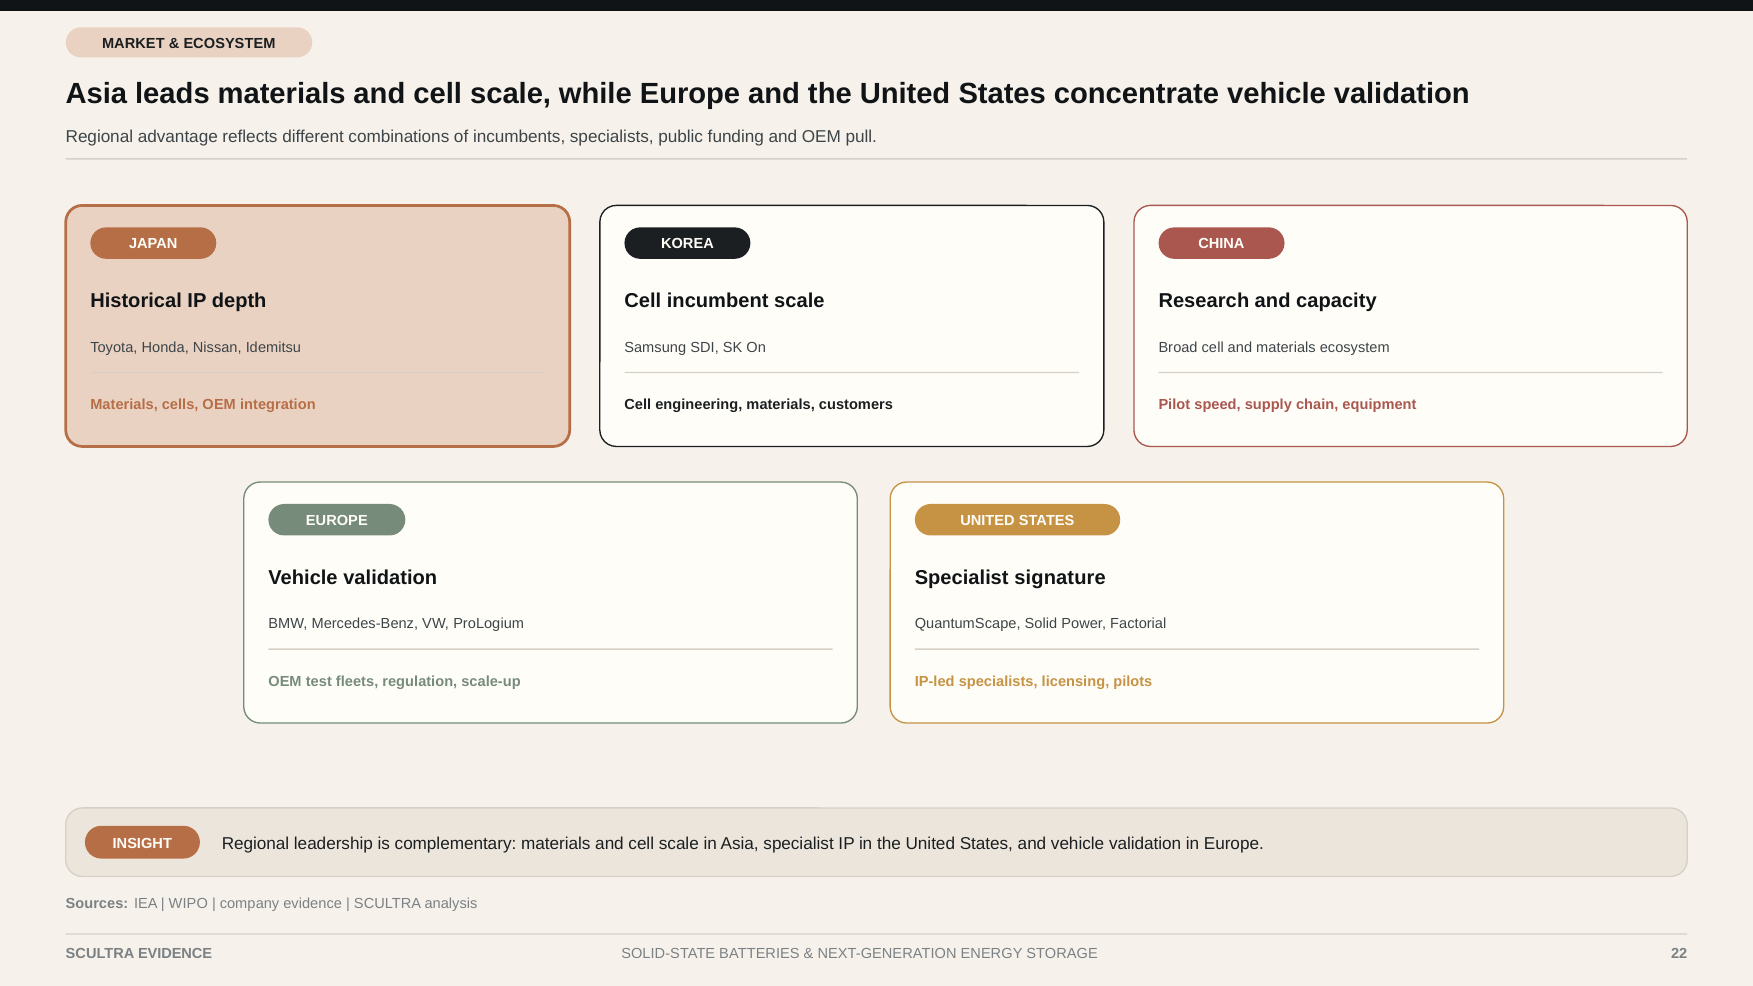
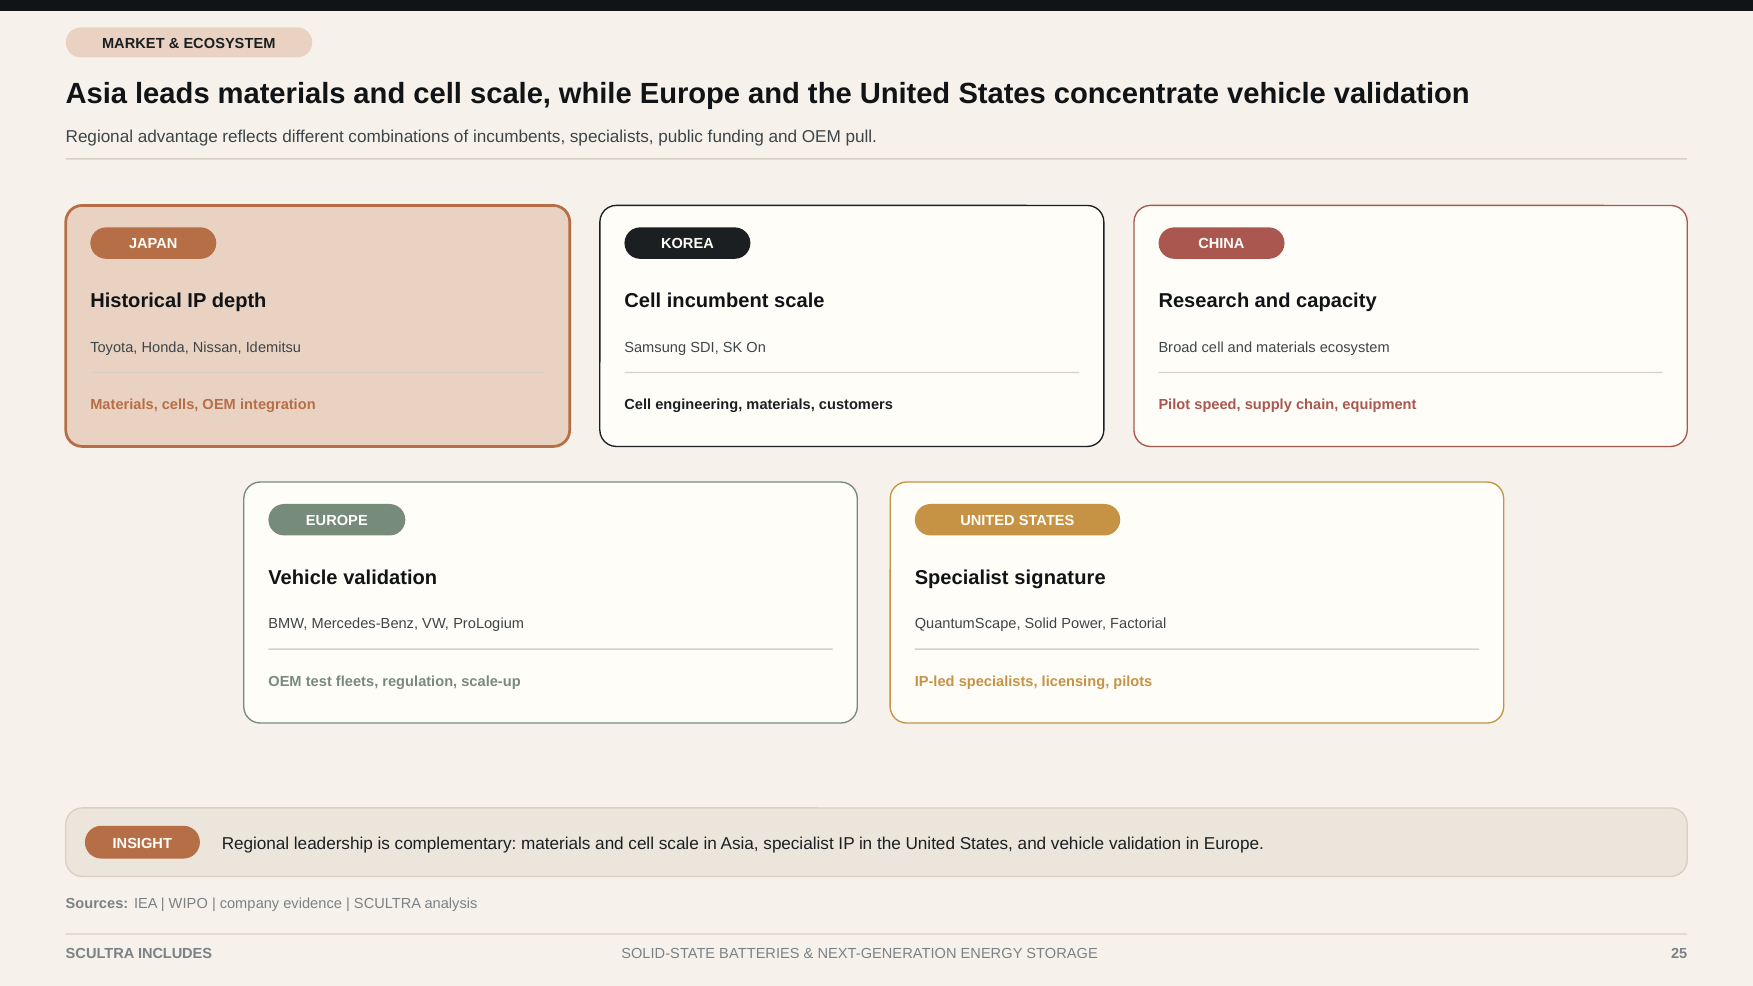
SCULTRA EVIDENCE: EVIDENCE -> INCLUDES
22: 22 -> 25
